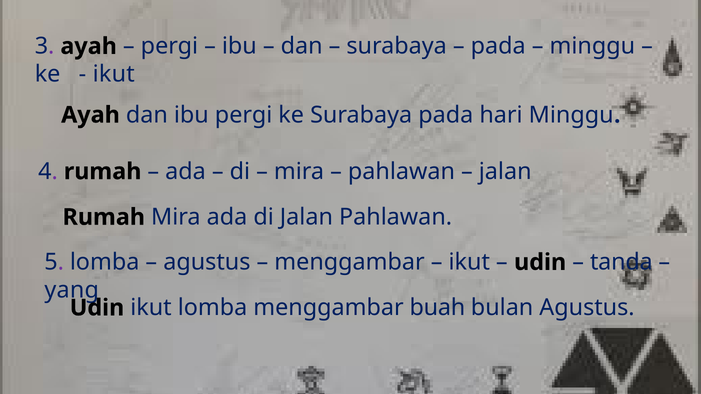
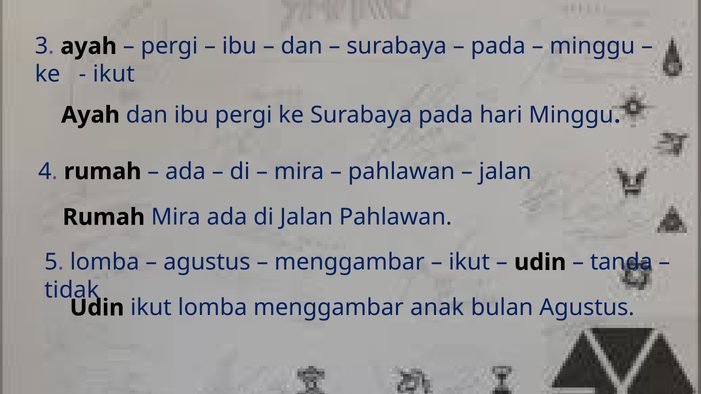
yang: yang -> tidak
buah: buah -> anak
